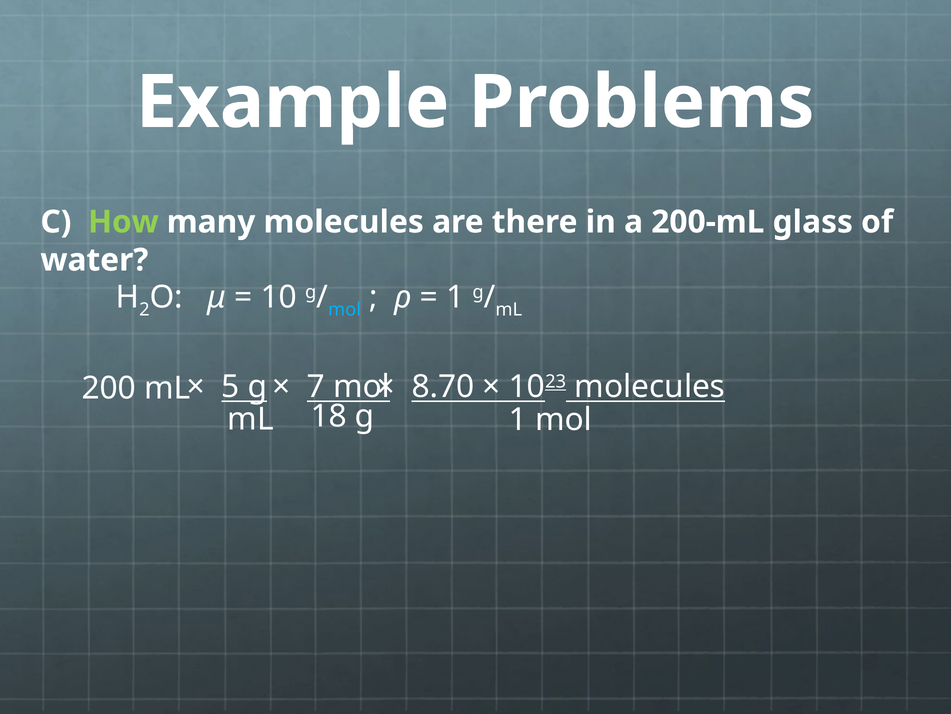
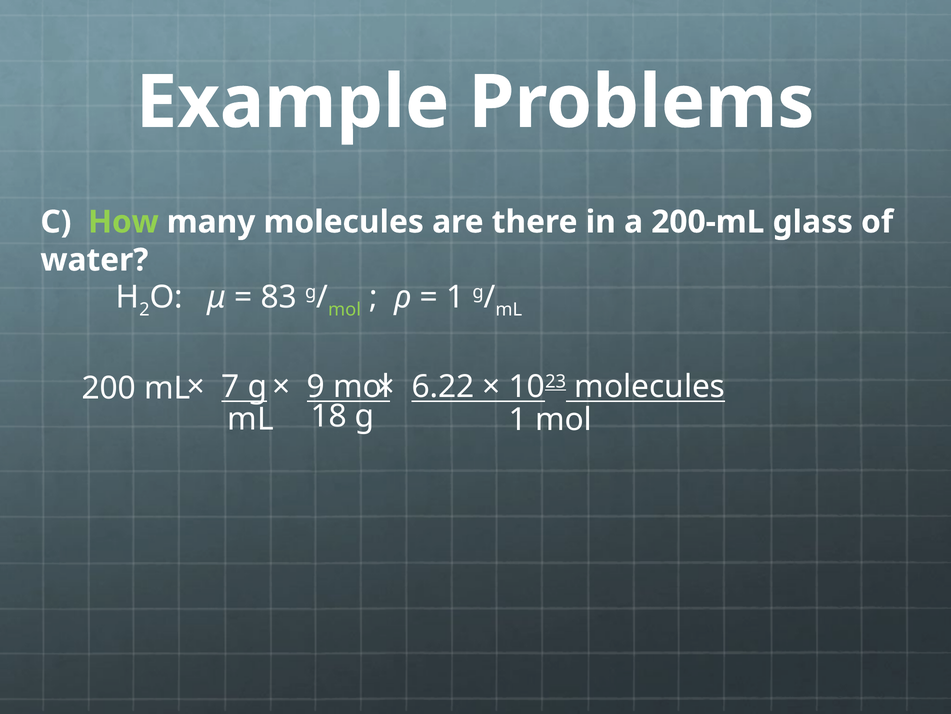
10: 10 -> 83
mol at (345, 309) colour: light blue -> light green
7: 7 -> 9
8.70: 8.70 -> 6.22
5: 5 -> 7
